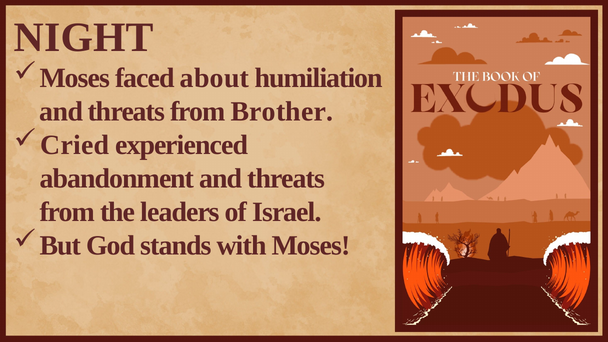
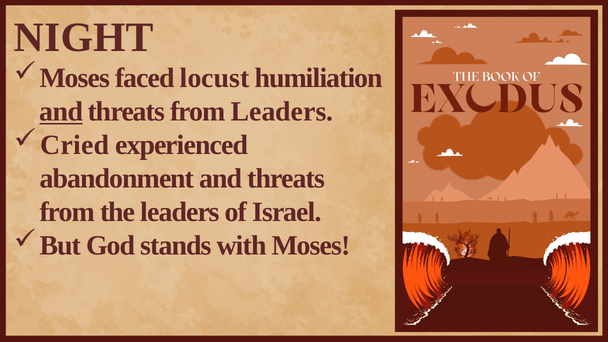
about: about -> locust
and at (61, 112) underline: none -> present
from Brother: Brother -> Leaders
